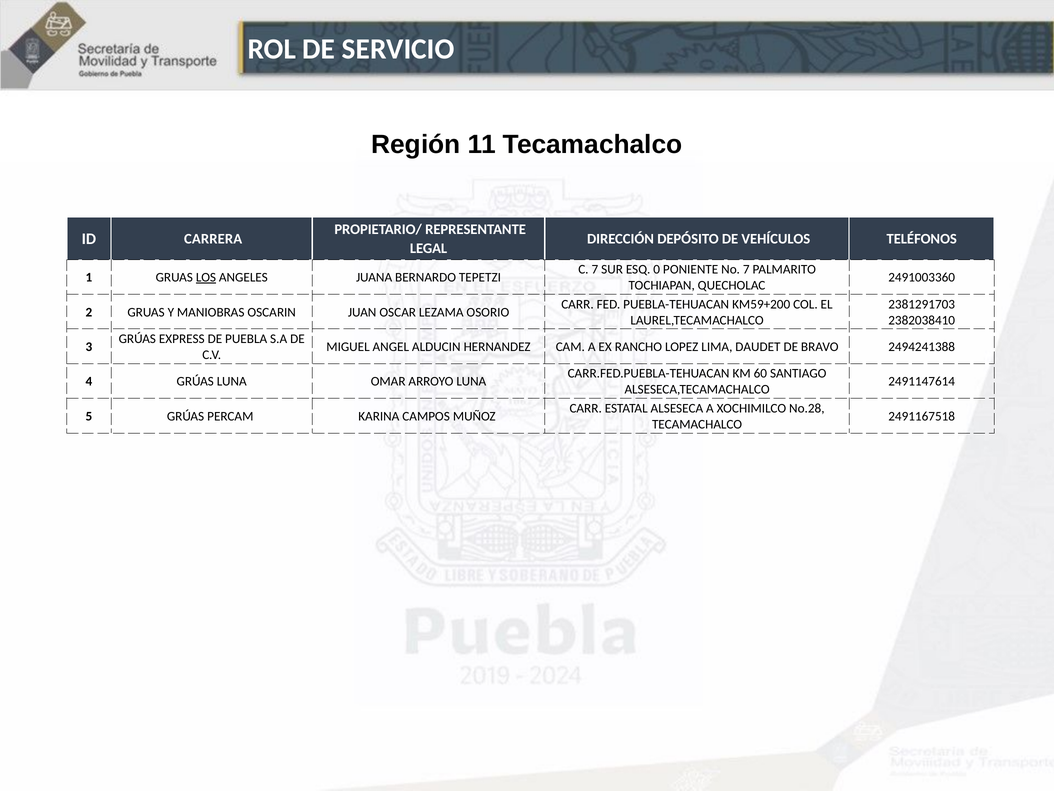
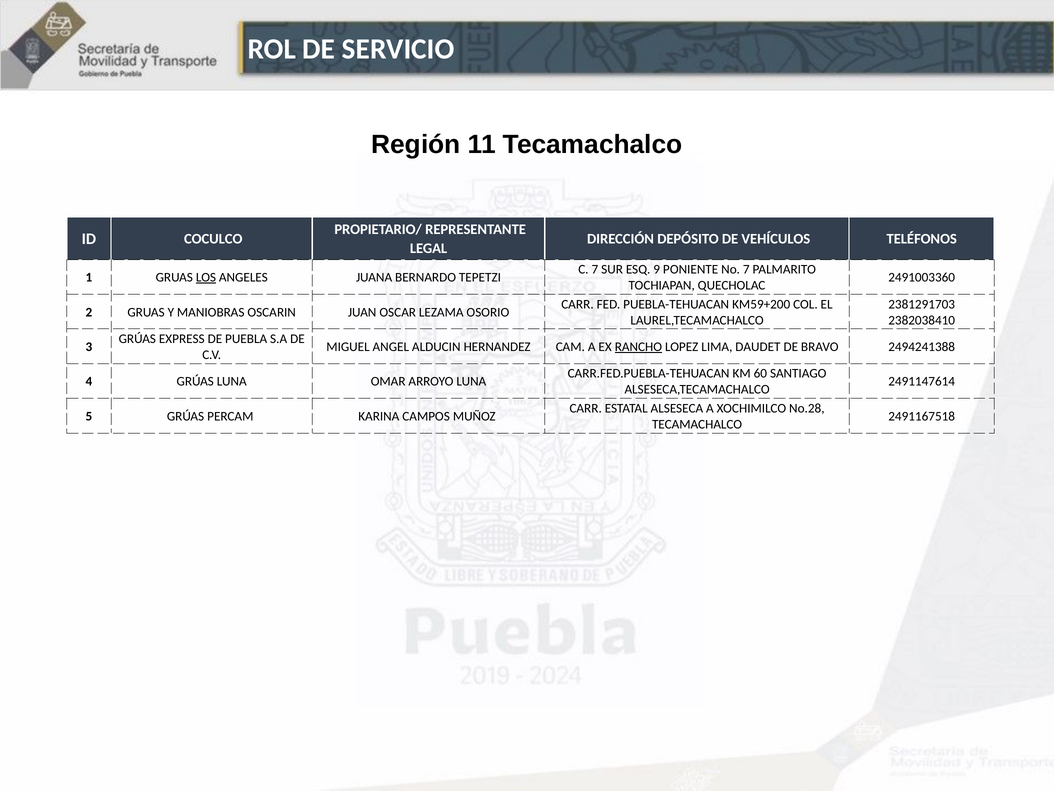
CARRERA: CARRERA -> COCULCO
0: 0 -> 9
RANCHO underline: none -> present
